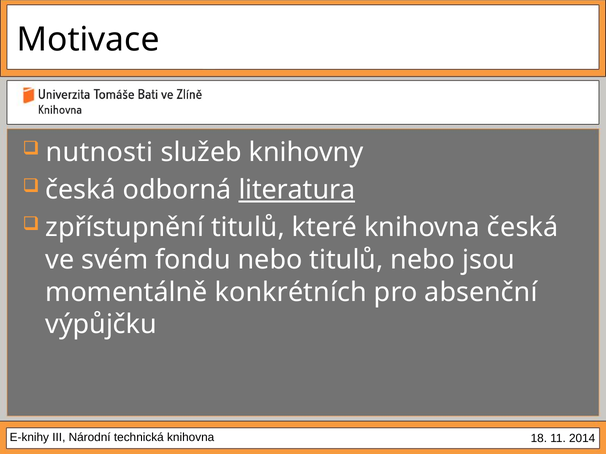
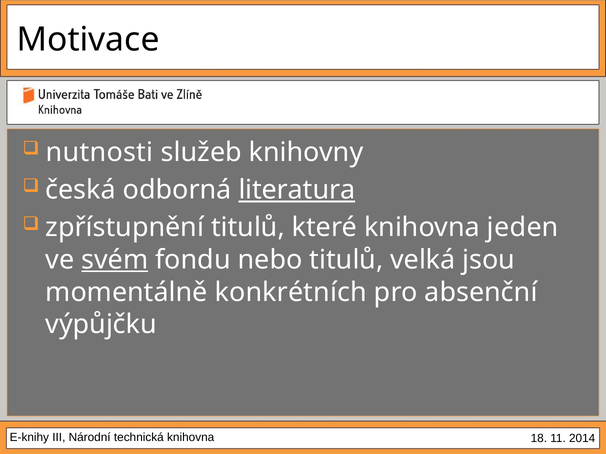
knihovna česká: česká -> jeden
svém underline: none -> present
titulů nebo: nebo -> velká
